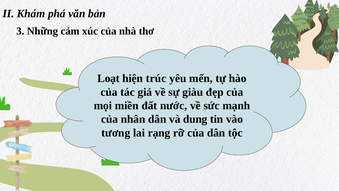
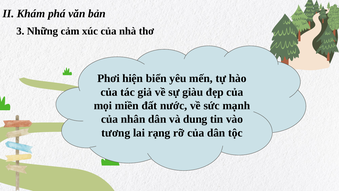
Loạt: Loạt -> Phơi
trúc: trúc -> biển
